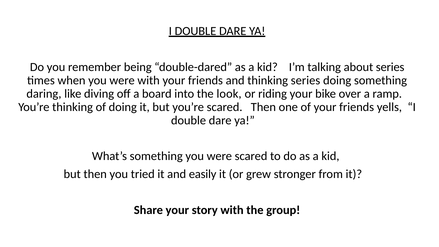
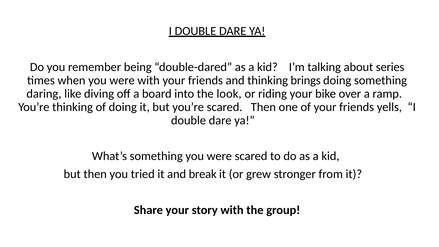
thinking series: series -> brings
easily: easily -> break
